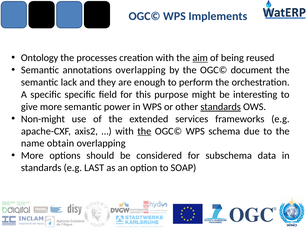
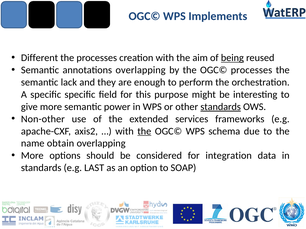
Ontology: Ontology -> Different
aim underline: present -> none
being underline: none -> present
OGC© document: document -> processes
Non-might: Non-might -> Non-other
subschema: subschema -> integration
